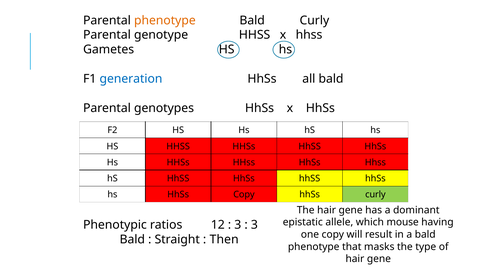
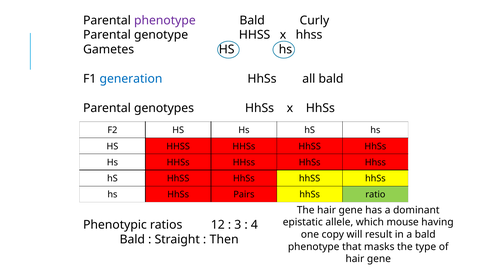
phenotype at (165, 20) colour: orange -> purple
HhSs Copy: Copy -> Pairs
hhSs curly: curly -> ratio
3 at (254, 225): 3 -> 4
